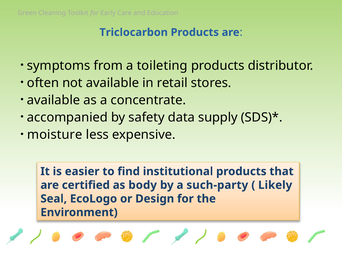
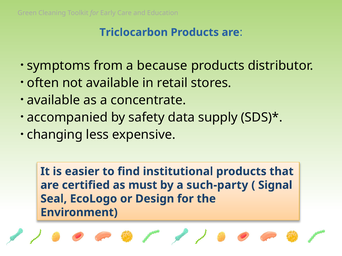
toileting: toileting -> because
moisture: moisture -> changing
body: body -> must
Likely: Likely -> Signal
